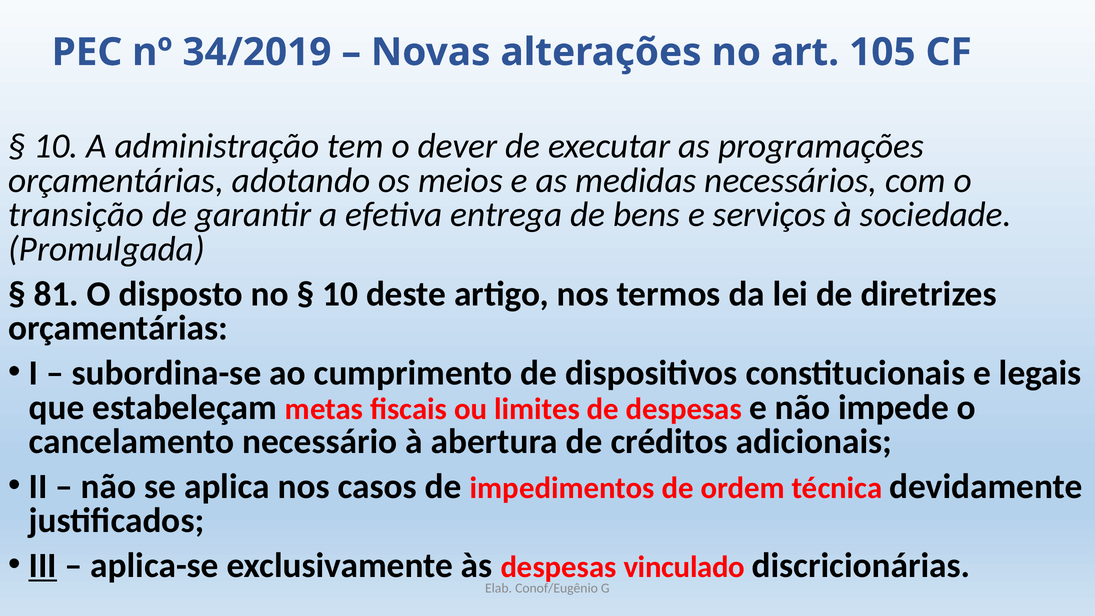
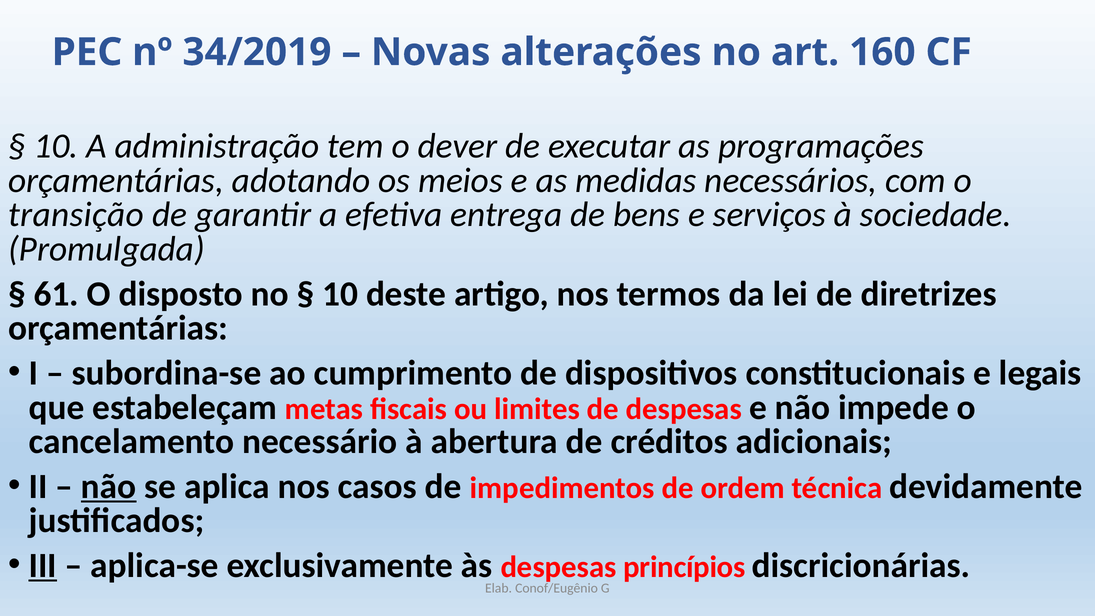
105: 105 -> 160
81: 81 -> 61
não at (109, 486) underline: none -> present
vinculado: vinculado -> princípios
